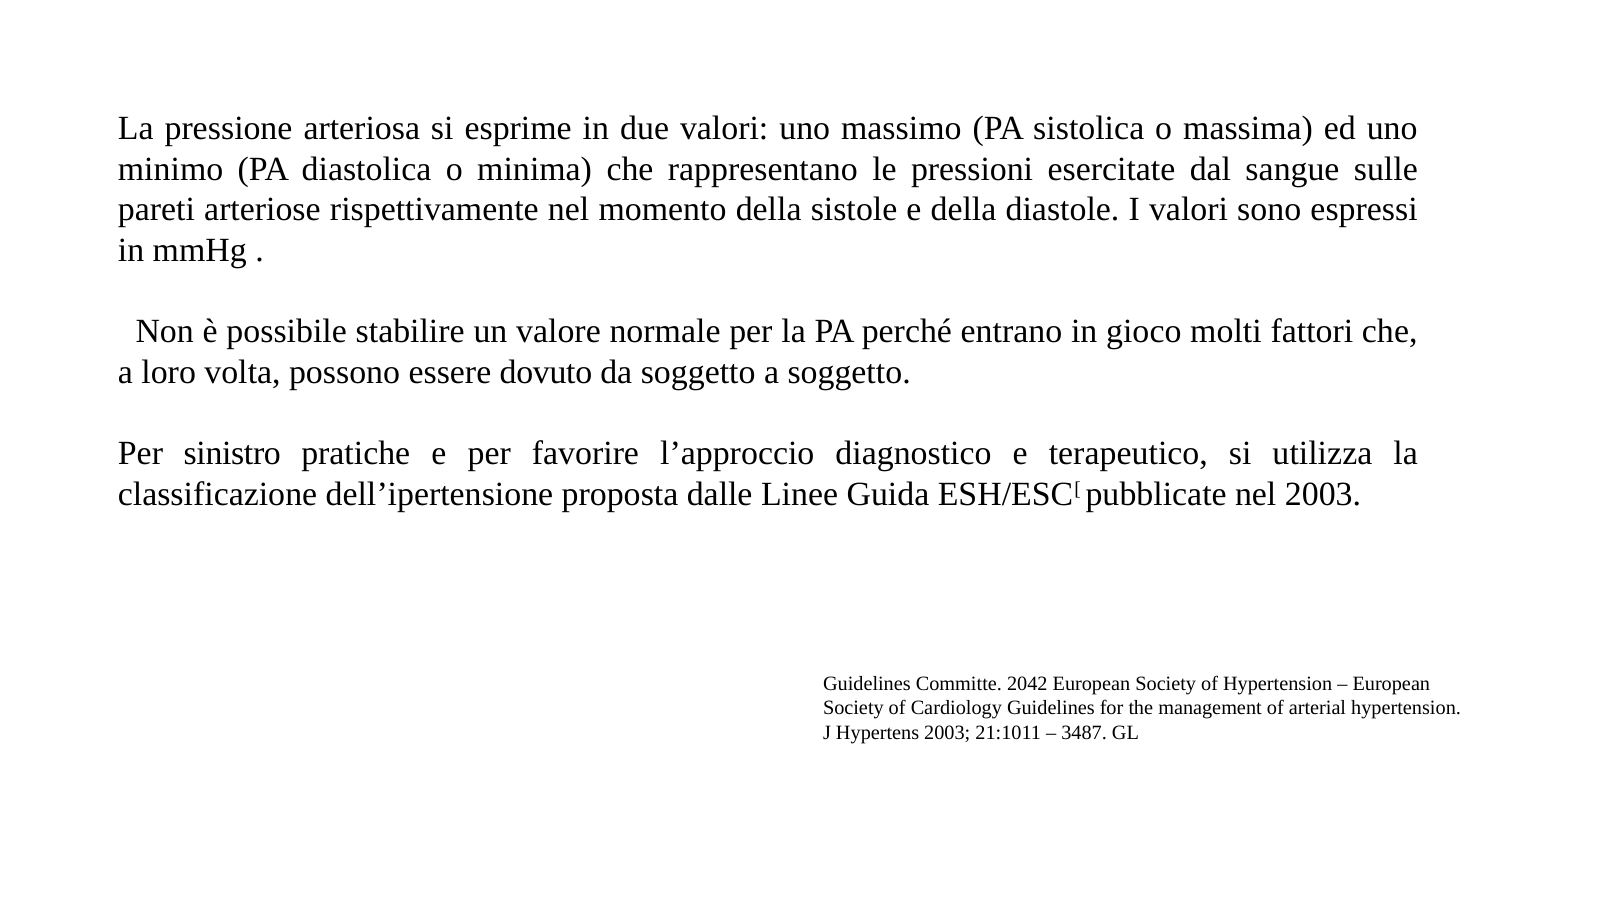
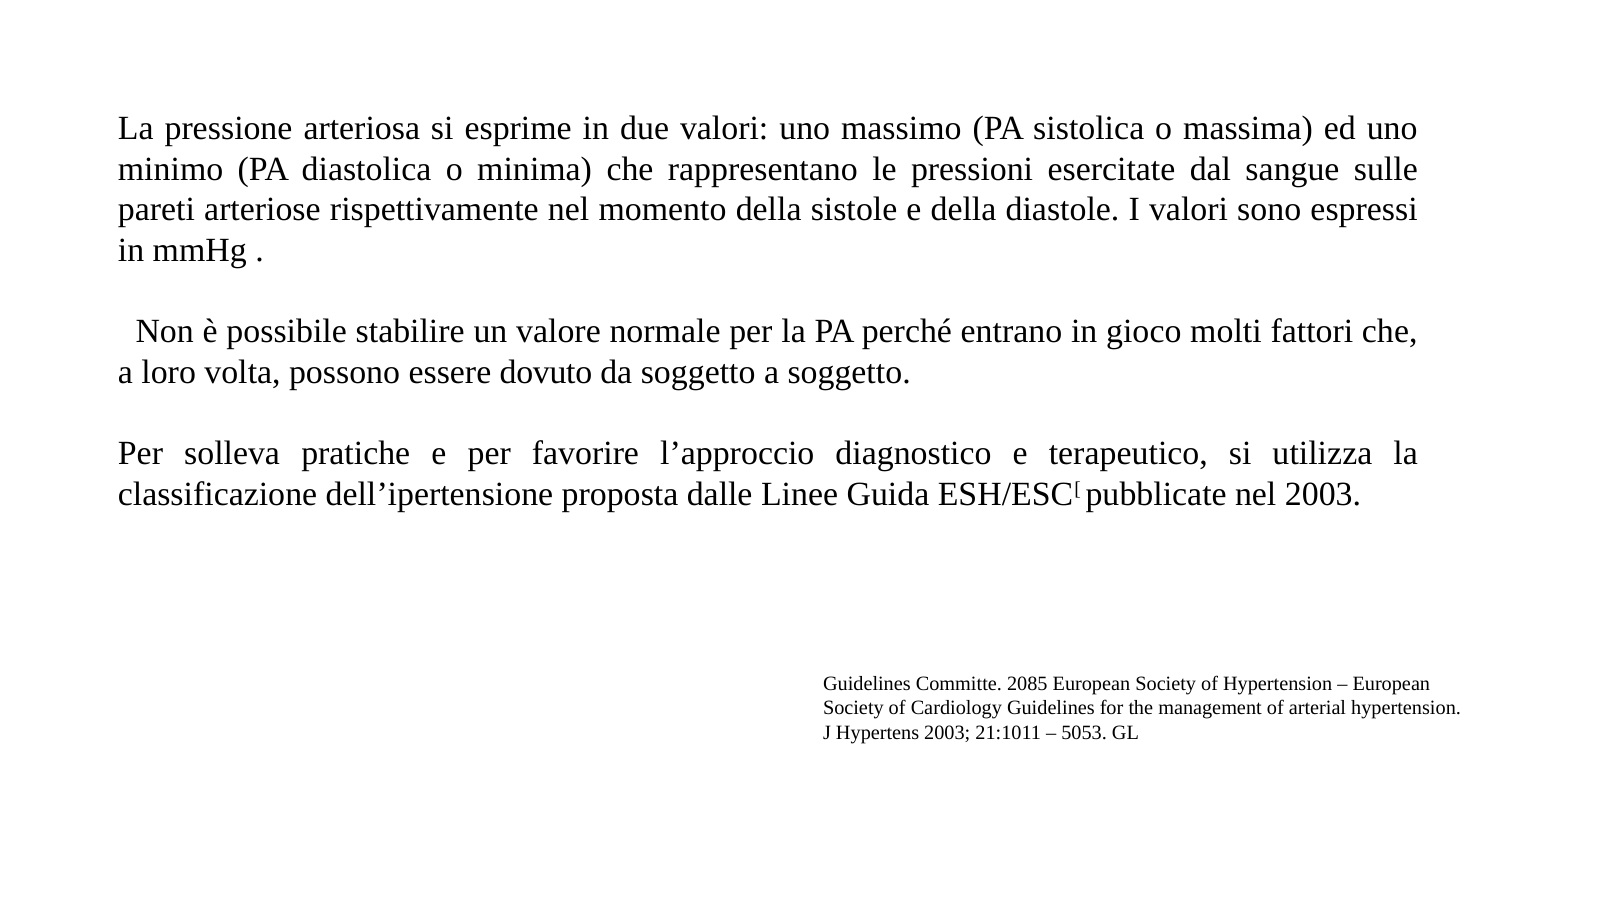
sinistro: sinistro -> solleva
2042: 2042 -> 2085
3487: 3487 -> 5053
